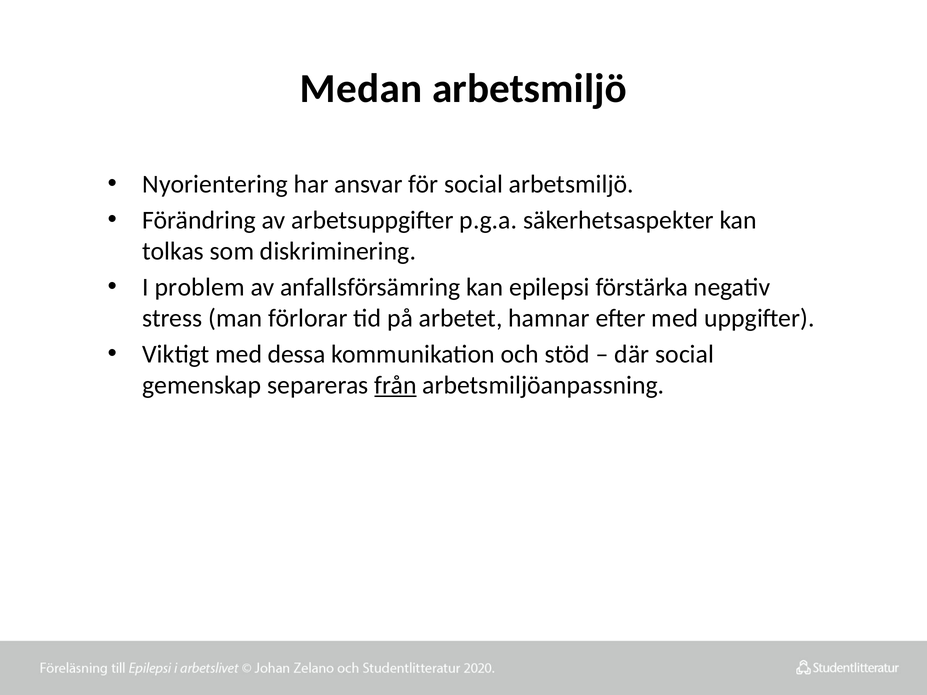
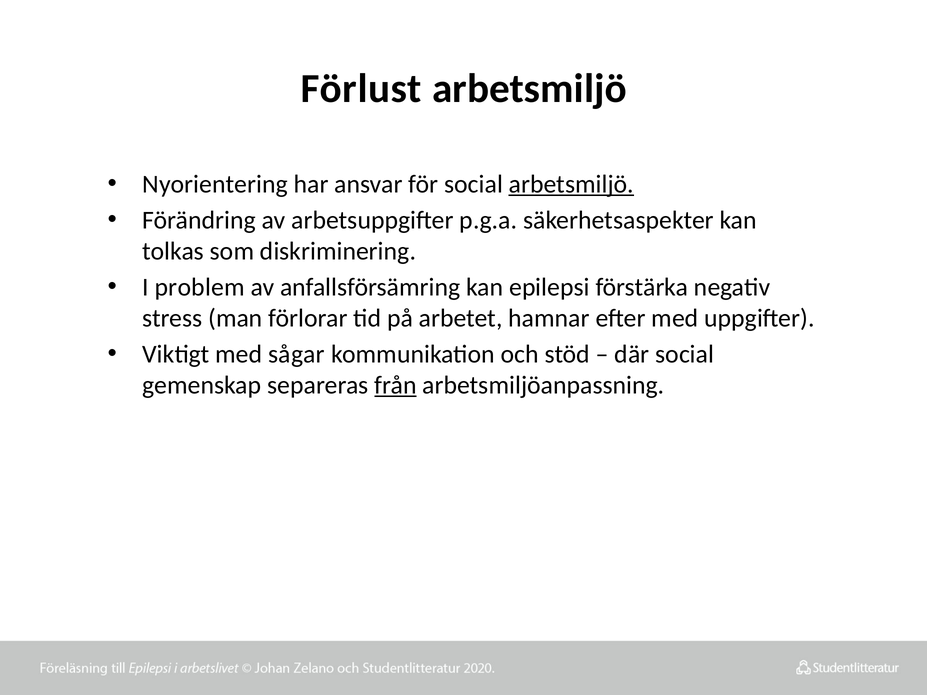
Medan: Medan -> Förlust
arbetsmiljö at (571, 184) underline: none -> present
dessa: dessa -> sågar
